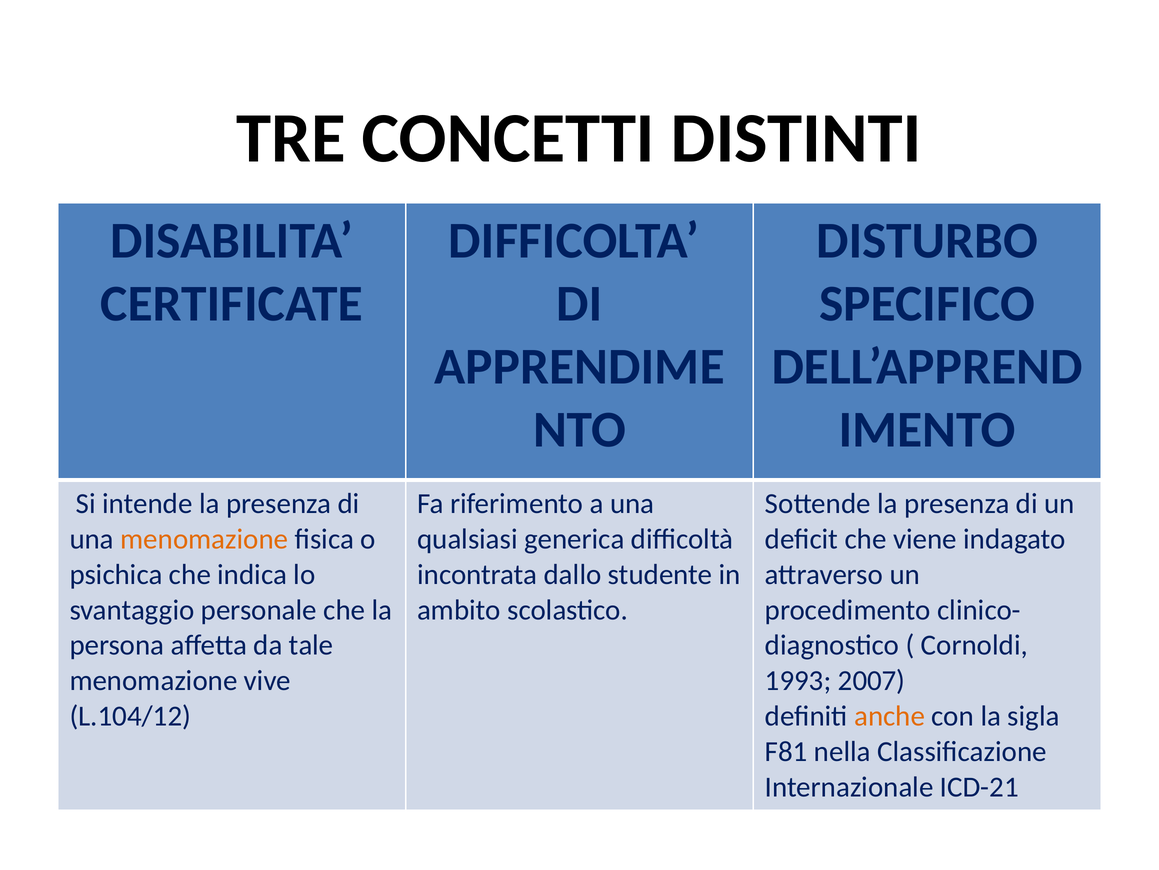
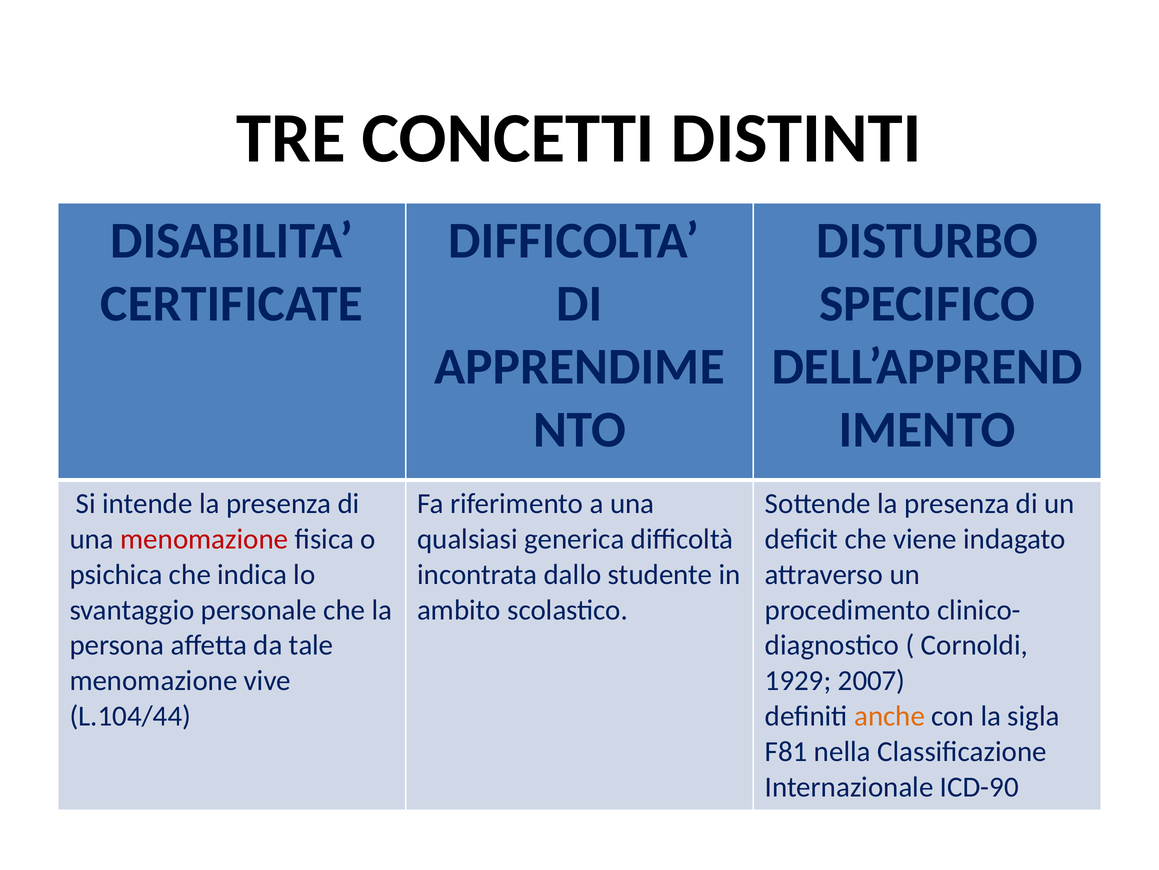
menomazione at (204, 539) colour: orange -> red
1993: 1993 -> 1929
L.104/12: L.104/12 -> L.104/44
ICD-21: ICD-21 -> ICD-90
